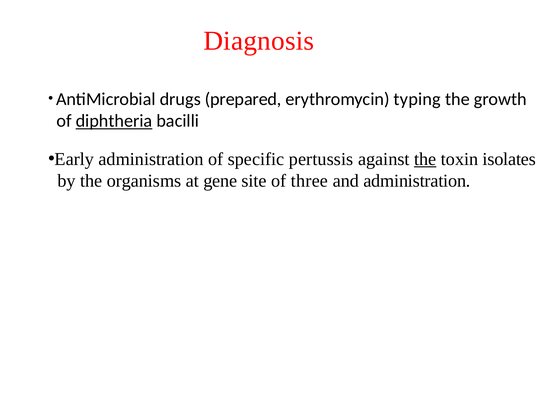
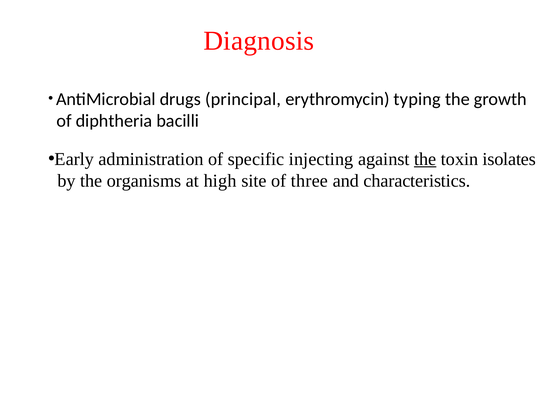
prepared: prepared -> principal
diphtheria underline: present -> none
pertussis: pertussis -> injecting
gene: gene -> high
and administration: administration -> characteristics
